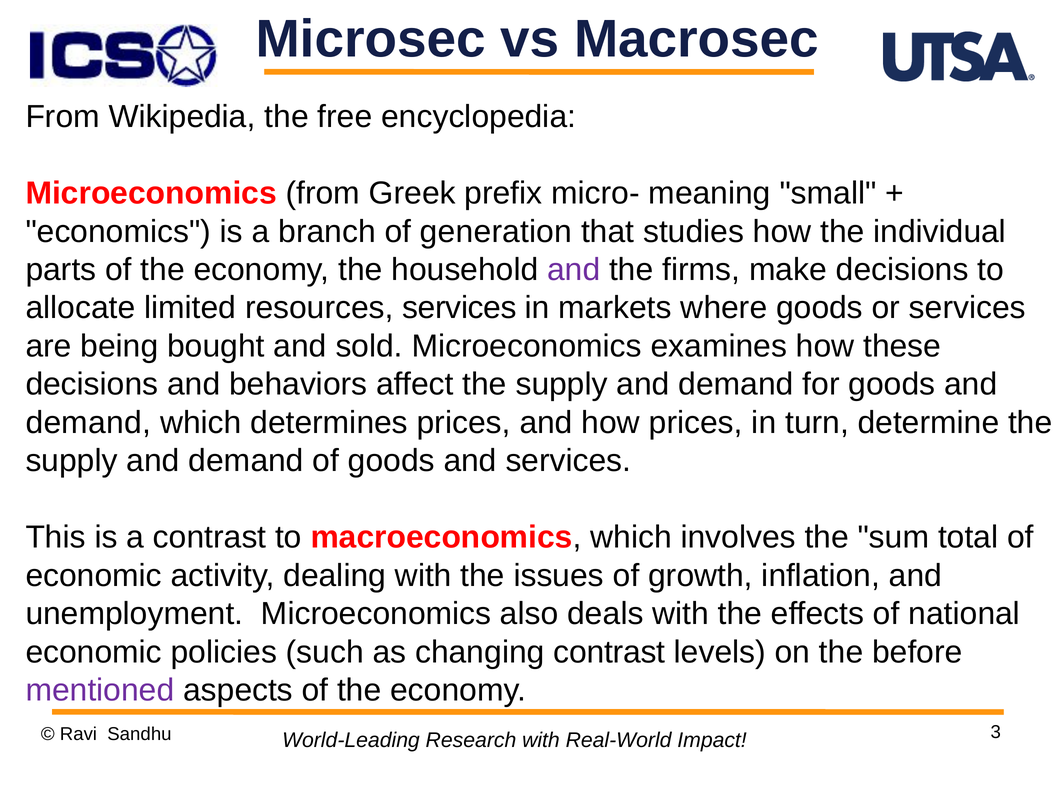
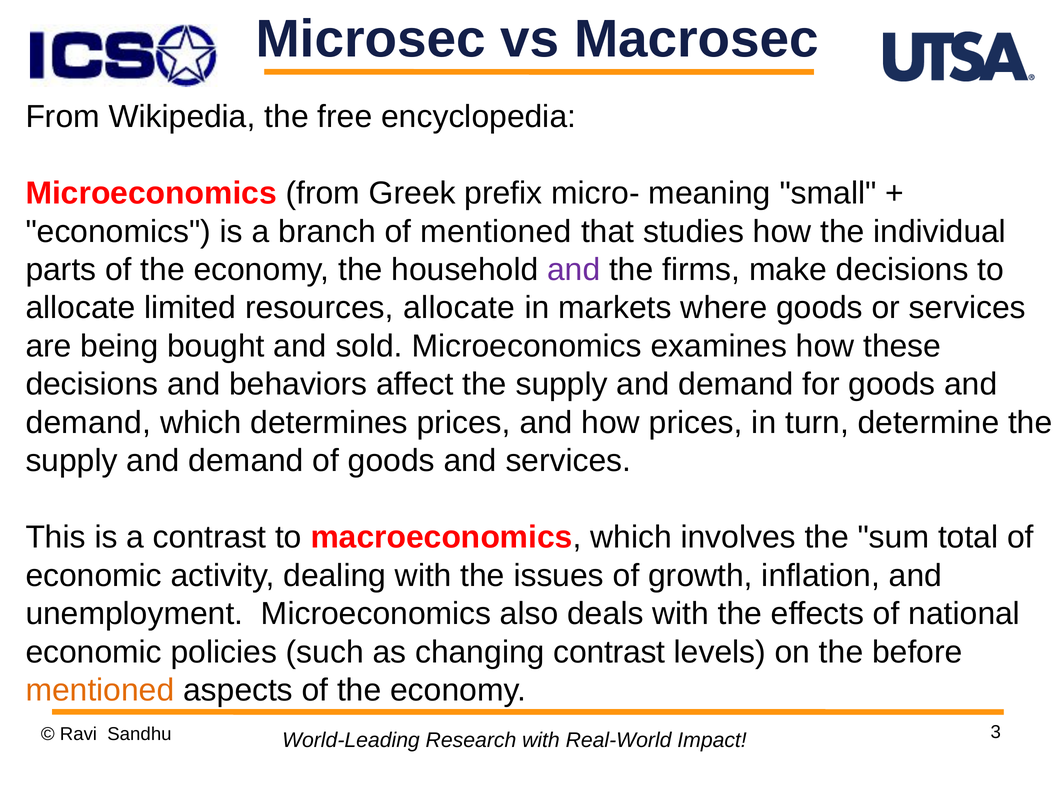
of generation: generation -> mentioned
resources services: services -> allocate
mentioned at (100, 691) colour: purple -> orange
